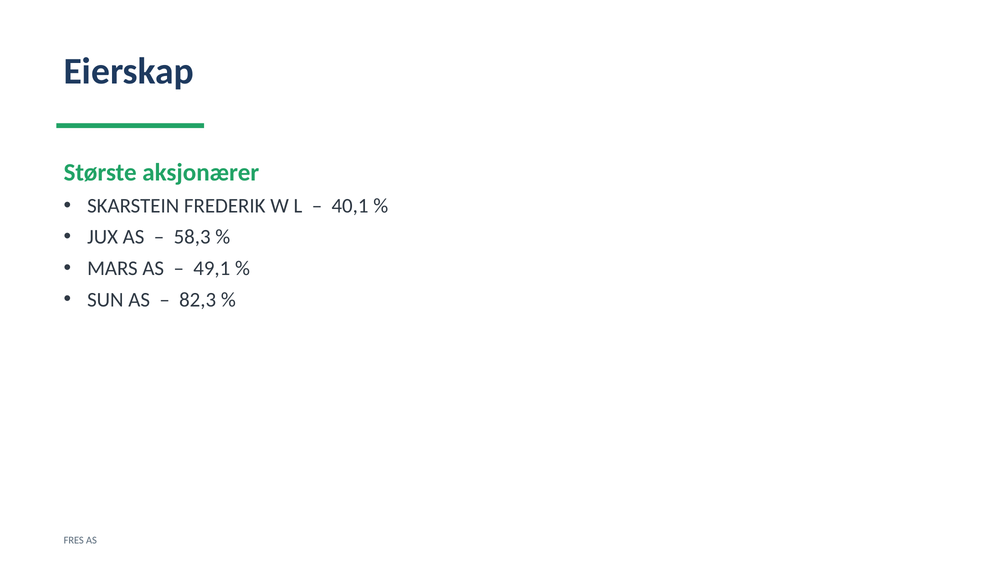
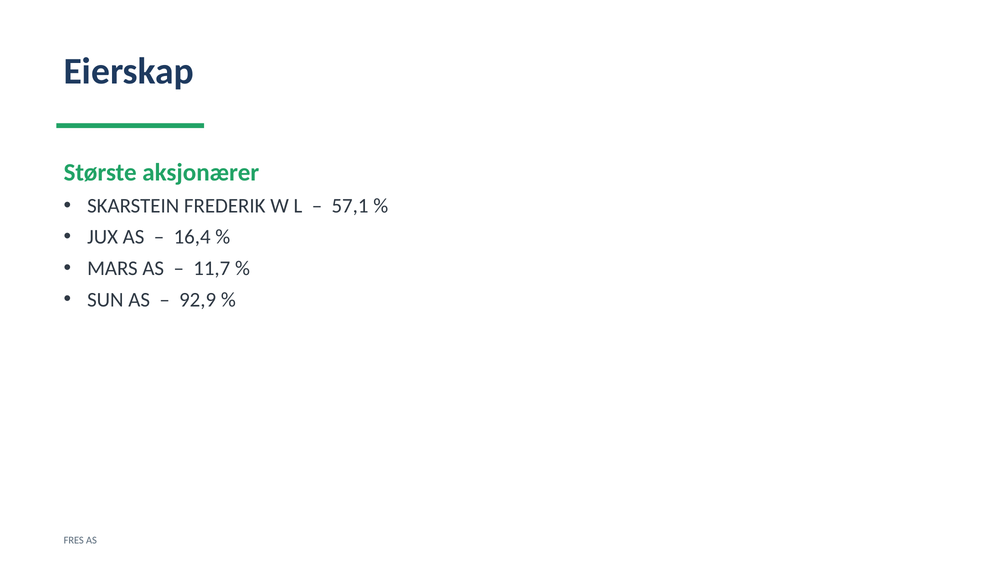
40,1: 40,1 -> 57,1
58,3: 58,3 -> 16,4
49,1: 49,1 -> 11,7
82,3: 82,3 -> 92,9
